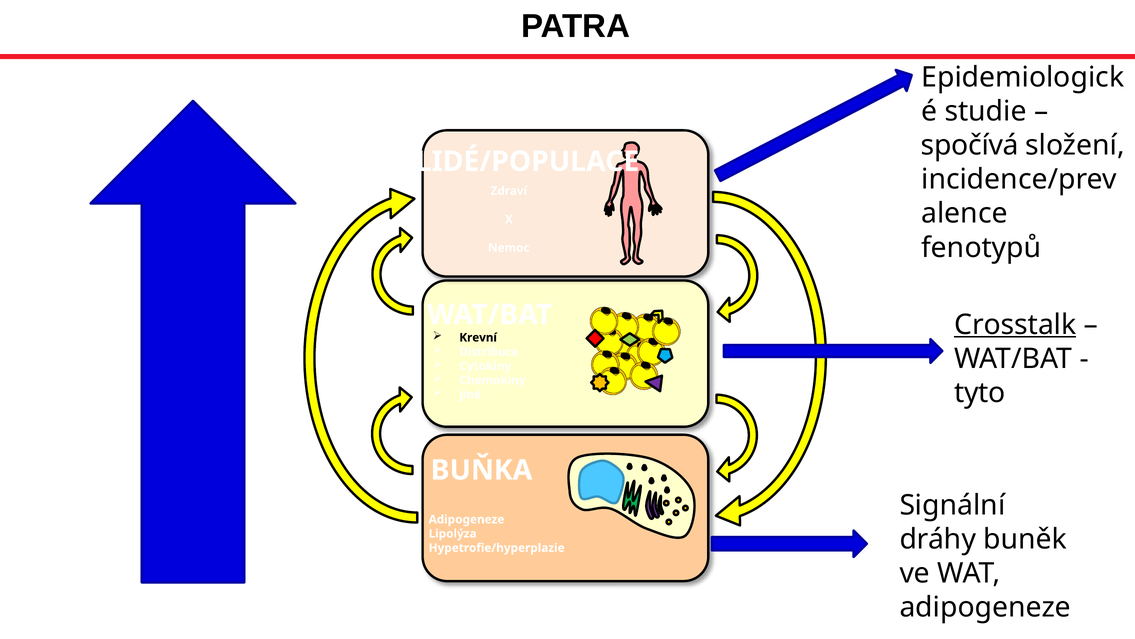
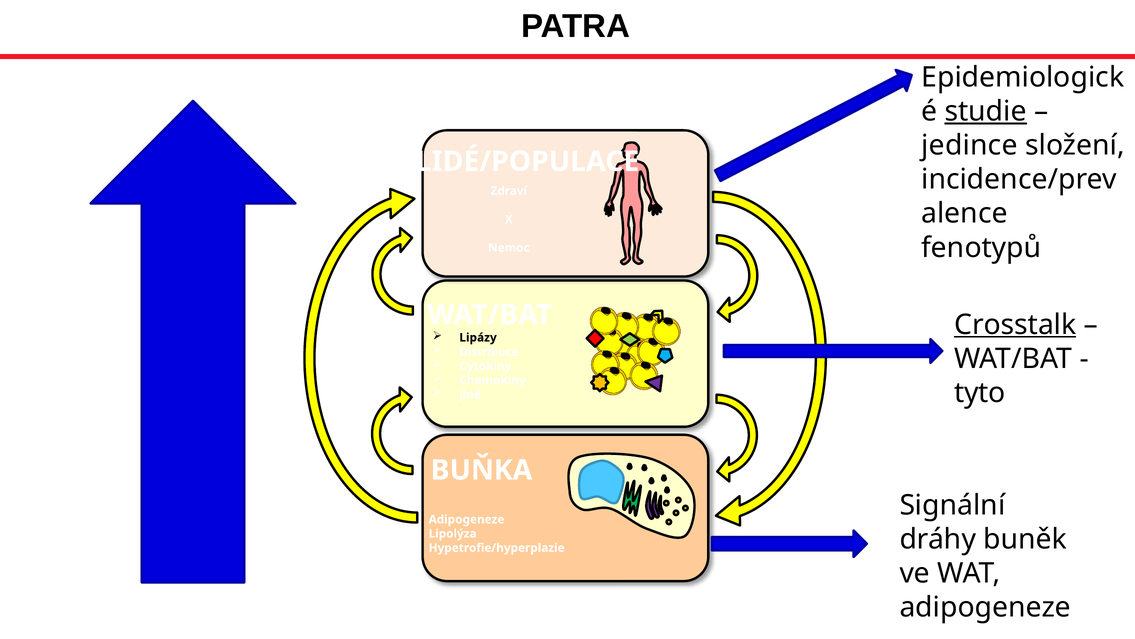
studie underline: none -> present
spočívá: spočívá -> jedince
Krevní: Krevní -> Lipázy
